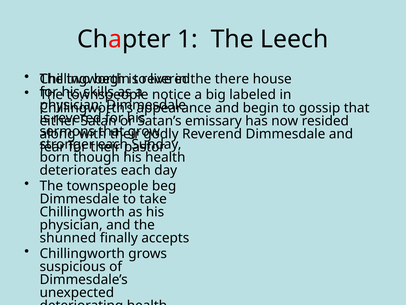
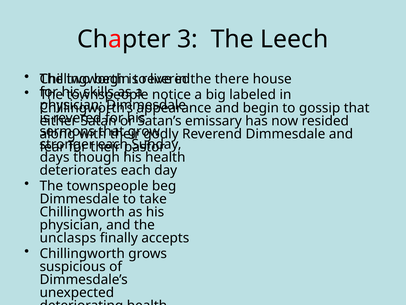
1: 1 -> 3
born: born -> days
shunned: shunned -> unclasps
